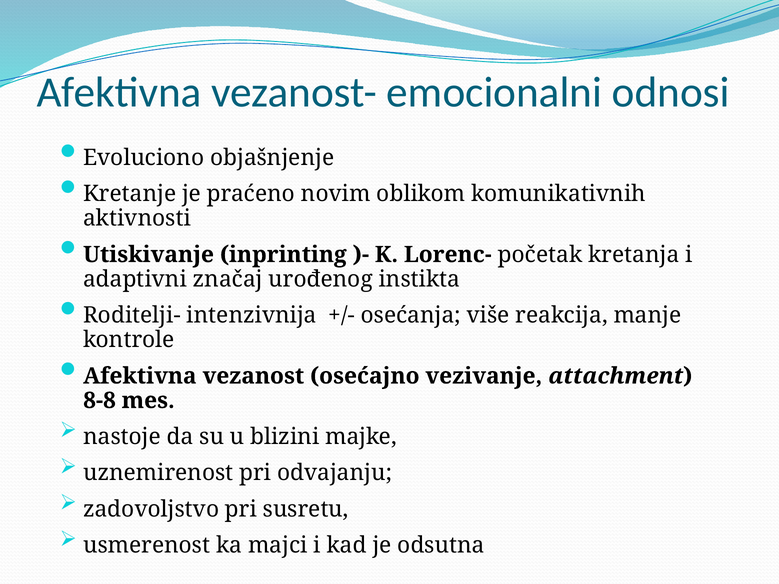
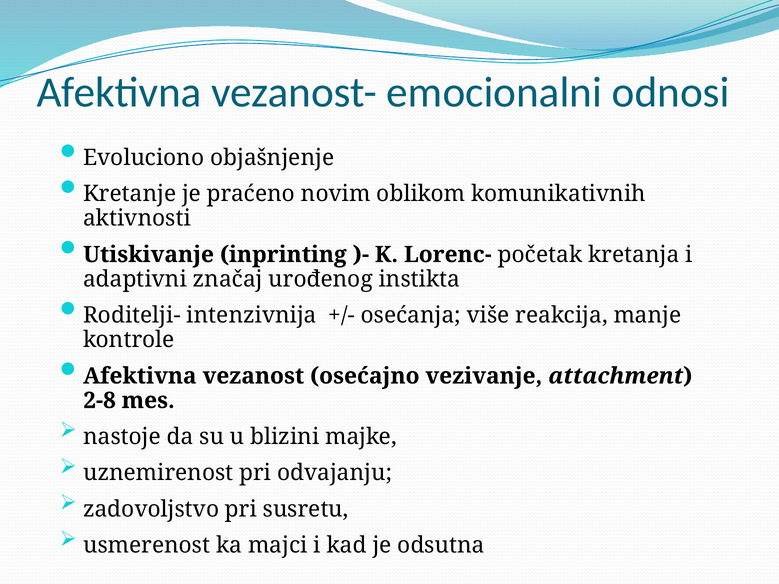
8-8: 8-8 -> 2-8
